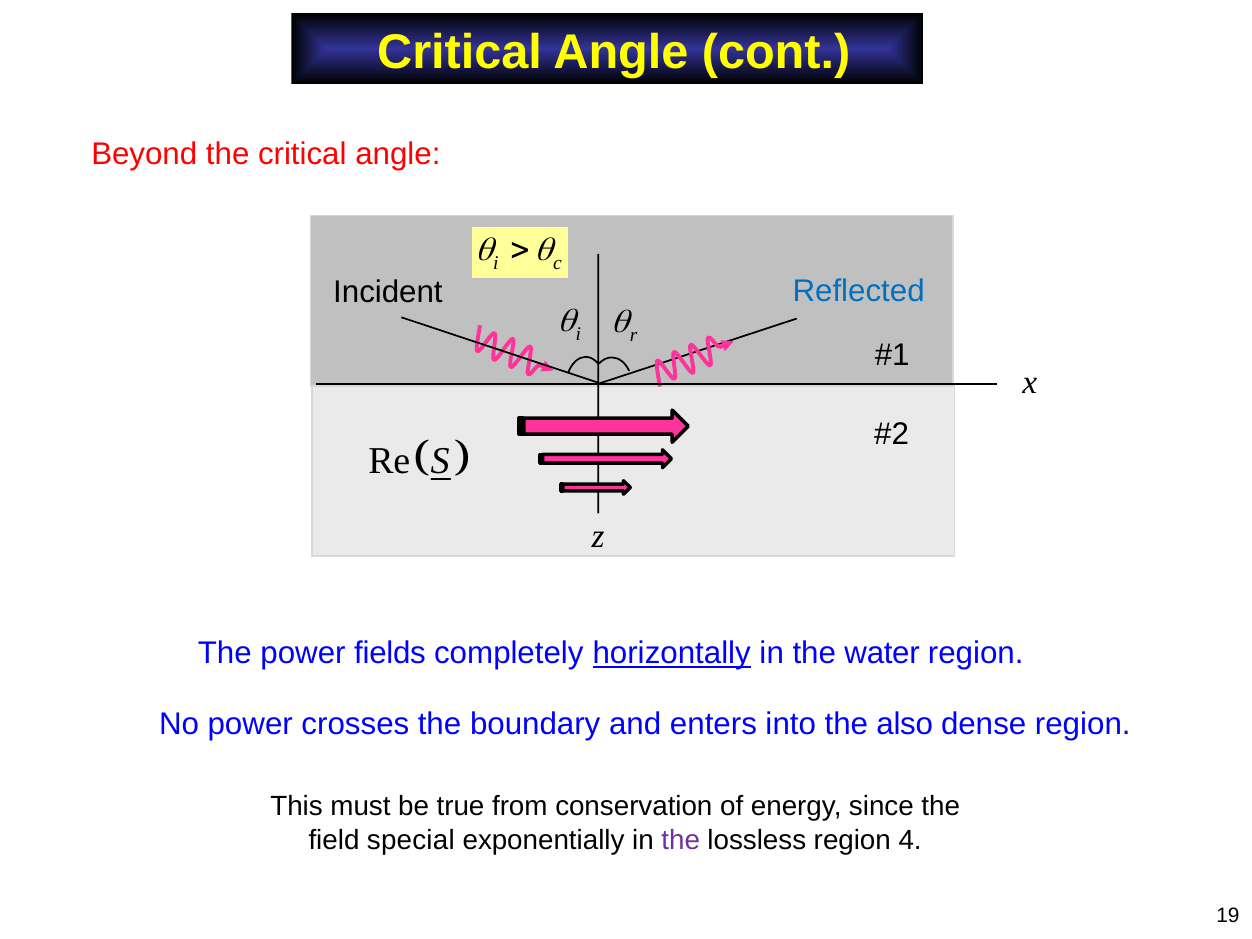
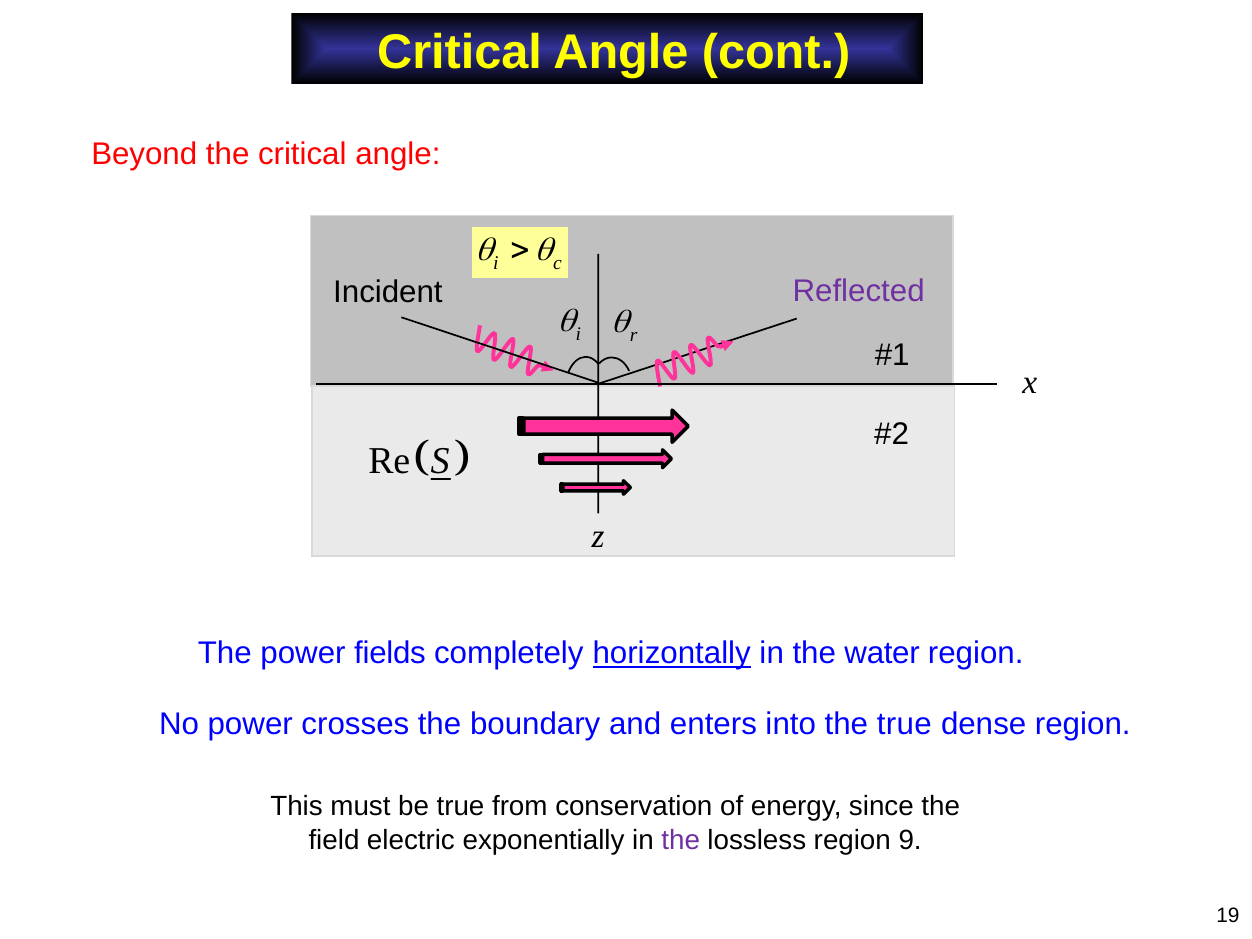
Reflected colour: blue -> purple
the also: also -> true
special: special -> electric
4: 4 -> 9
